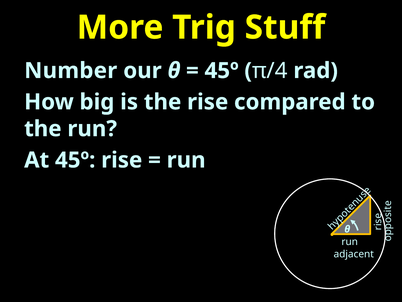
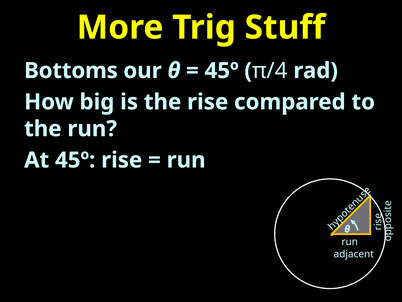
Number: Number -> Bottoms
